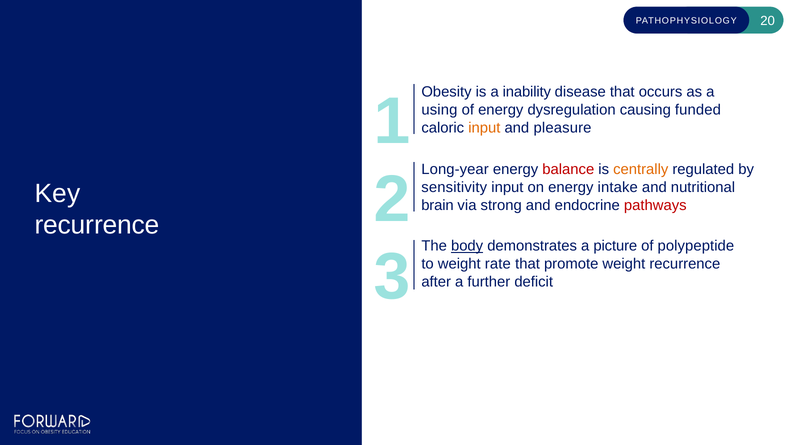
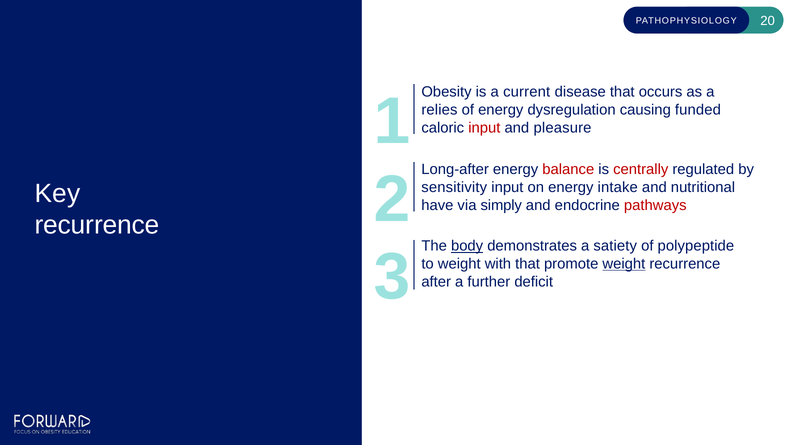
inability: inability -> current
using: using -> relies
input at (484, 128) colour: orange -> red
Long-year: Long-year -> Long-after
centrally colour: orange -> red
brain: brain -> have
strong: strong -> simply
picture: picture -> satiety
rate: rate -> with
weight at (624, 264) underline: none -> present
